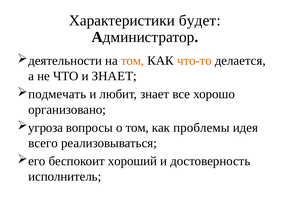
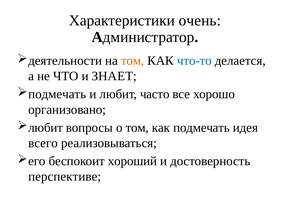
будет: будет -> очень
что-то colour: orange -> blue
любит знает: знает -> часто
угроза at (46, 128): угроза -> любит
как проблемы: проблемы -> подмечать
исполнитель: исполнитель -> перспективе
